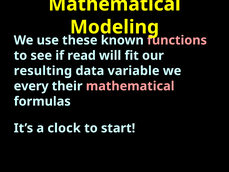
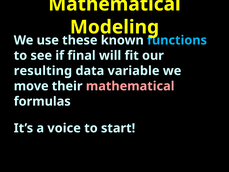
functions colour: pink -> light blue
read: read -> final
every: every -> move
clock: clock -> voice
